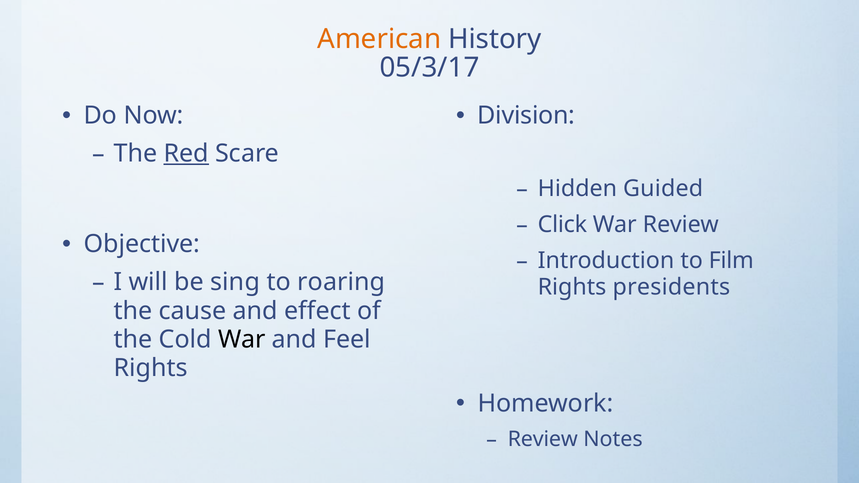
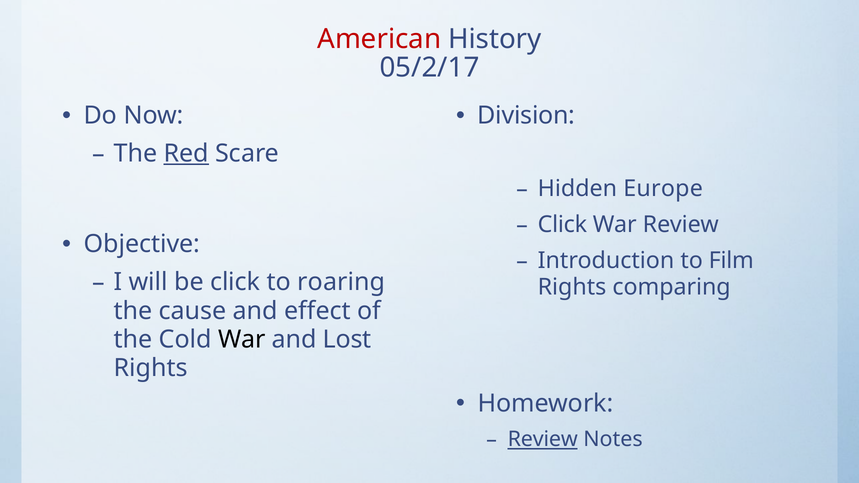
American colour: orange -> red
05/3/17: 05/3/17 -> 05/2/17
Guided: Guided -> Europe
be sing: sing -> click
presidents: presidents -> comparing
Feel: Feel -> Lost
Review at (543, 440) underline: none -> present
